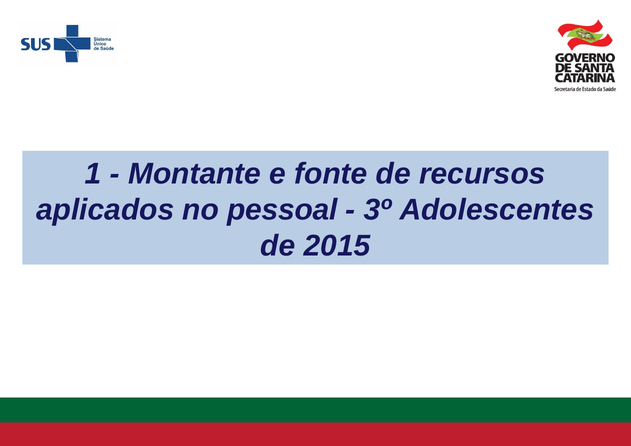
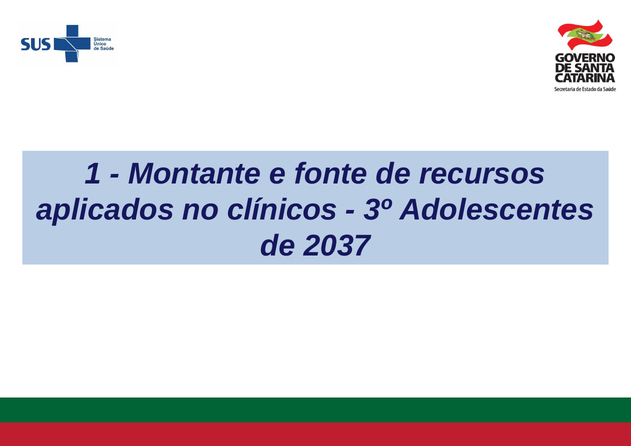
pessoal: pessoal -> clínicos
2015: 2015 -> 2037
